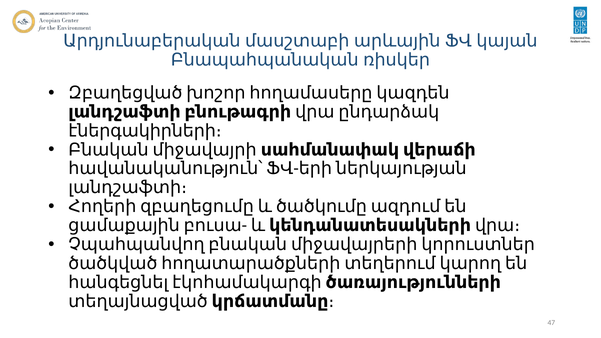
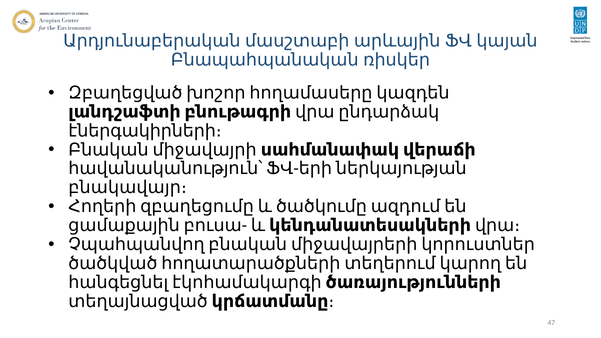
լանդշաֆտի։: լանդշաֆտի։ -> բնակավայր։
